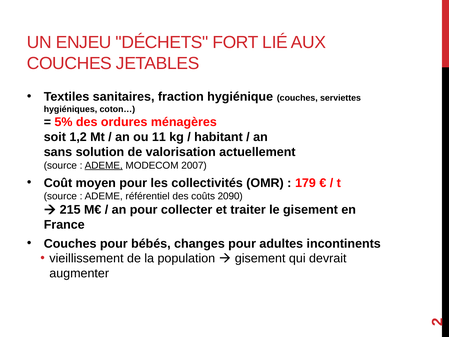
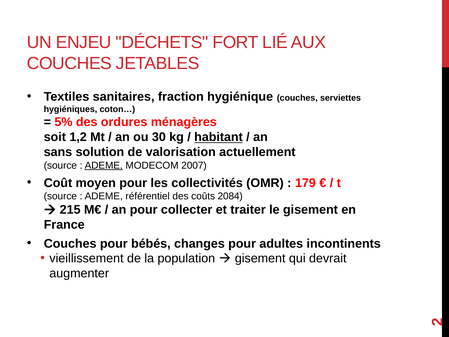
11: 11 -> 30
habitant underline: none -> present
2090: 2090 -> 2084
